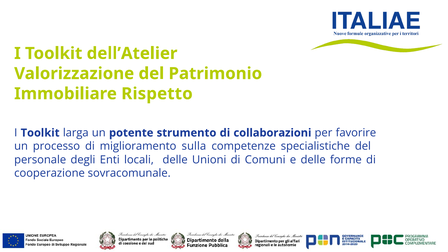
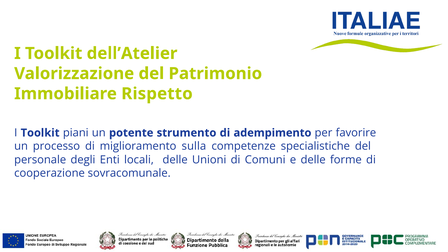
larga: larga -> piani
collaborazioni: collaborazioni -> adempimento
